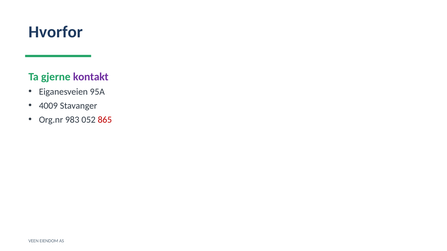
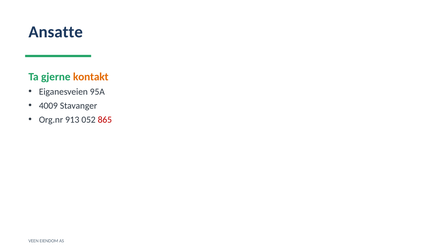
Hvorfor: Hvorfor -> Ansatte
kontakt colour: purple -> orange
983: 983 -> 913
